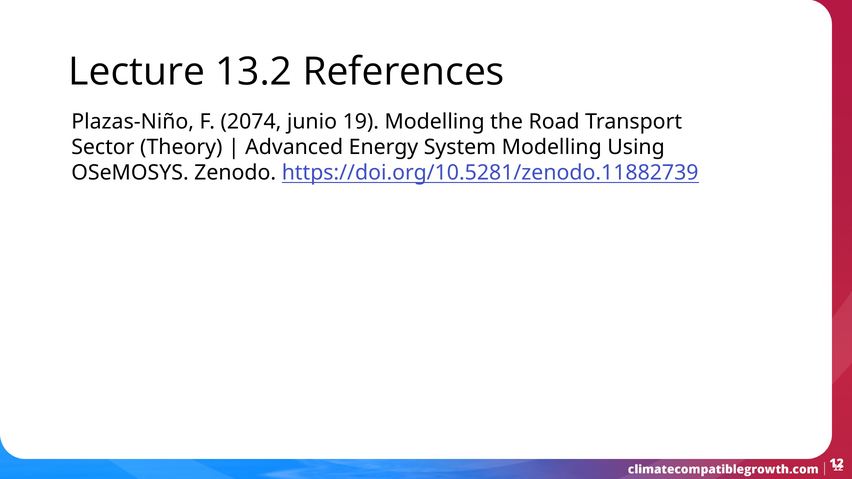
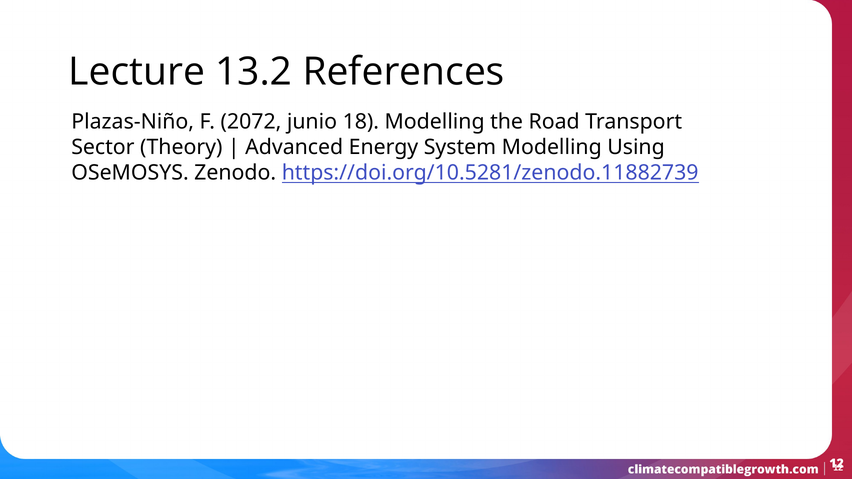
2074: 2074 -> 2072
19: 19 -> 18
